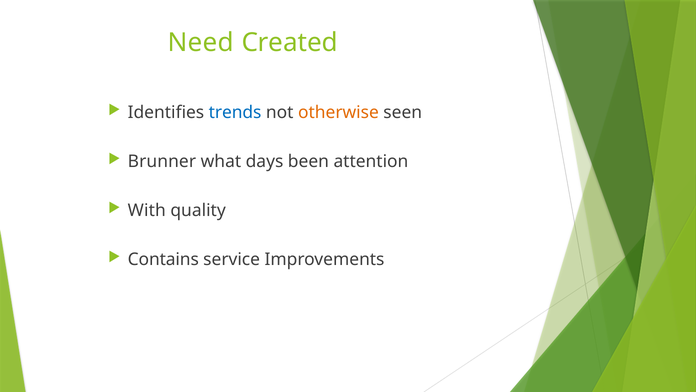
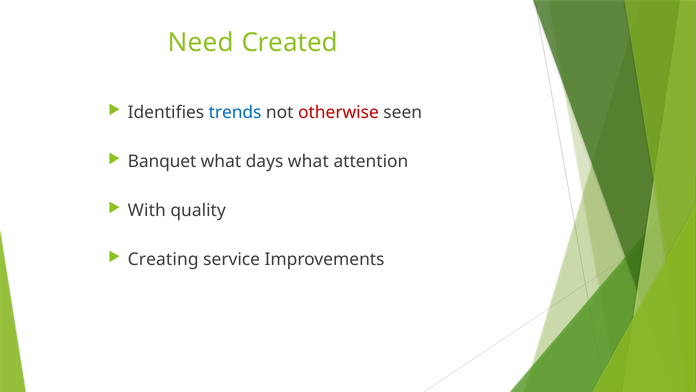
otherwise colour: orange -> red
Brunner: Brunner -> Banquet
days been: been -> what
Contains: Contains -> Creating
